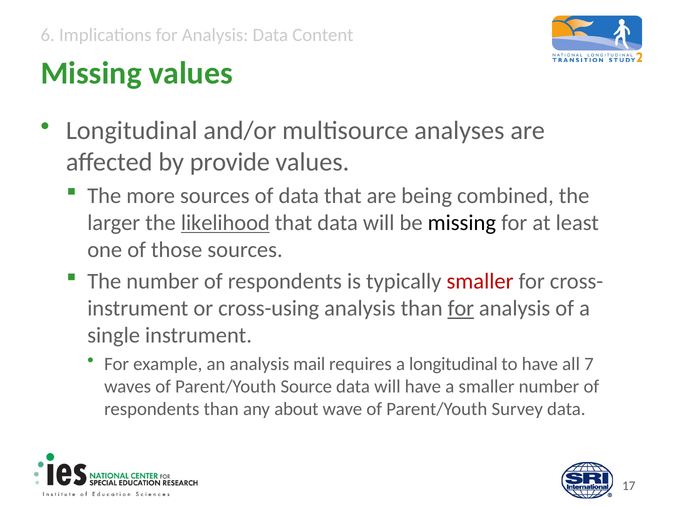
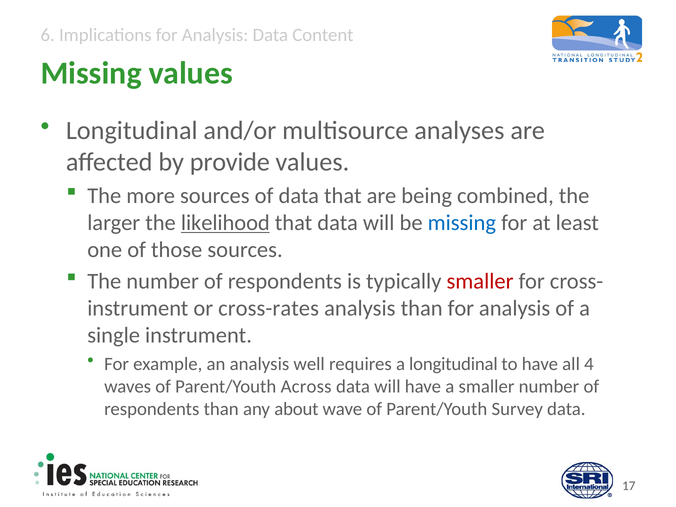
missing at (462, 223) colour: black -> blue
cross-using: cross-using -> cross-rates
for at (461, 308) underline: present -> none
mail: mail -> well
7: 7 -> 4
Source: Source -> Across
